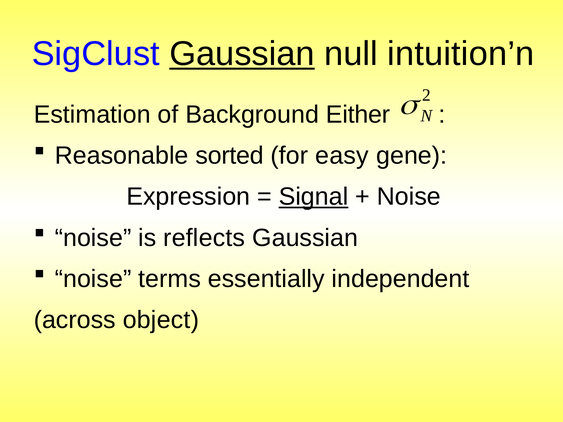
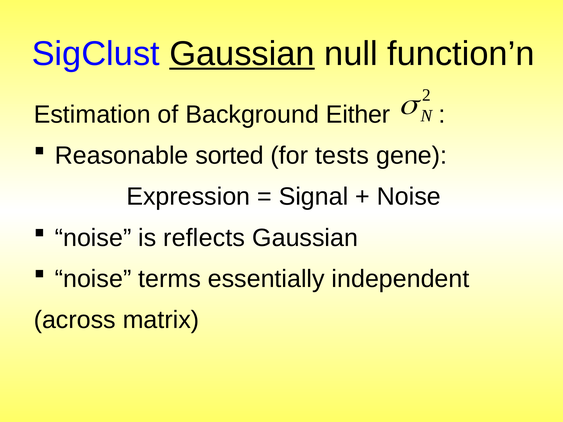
intuition’n: intuition’n -> function’n
easy: easy -> tests
Signal underline: present -> none
object: object -> matrix
